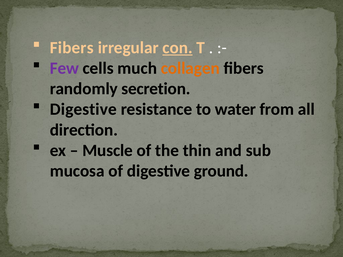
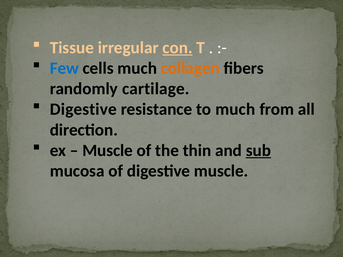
Fibers at (72, 48): Fibers -> Tissue
Few colour: purple -> blue
secretion: secretion -> cartilage
to water: water -> much
sub underline: none -> present
digestive ground: ground -> muscle
